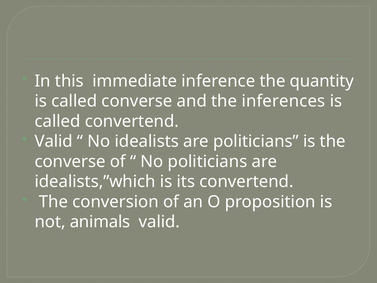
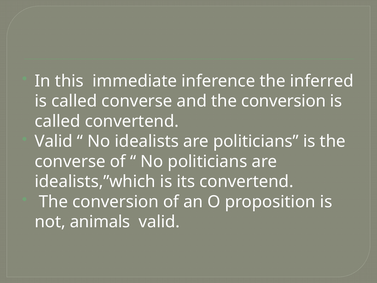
quantity: quantity -> inferred
and the inferences: inferences -> conversion
